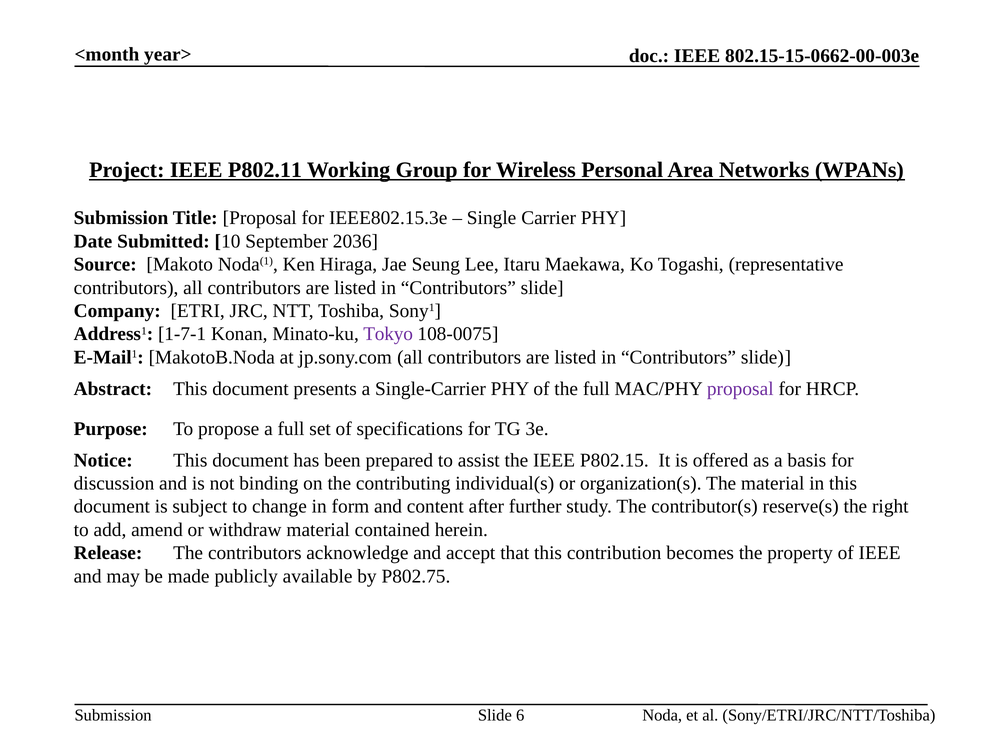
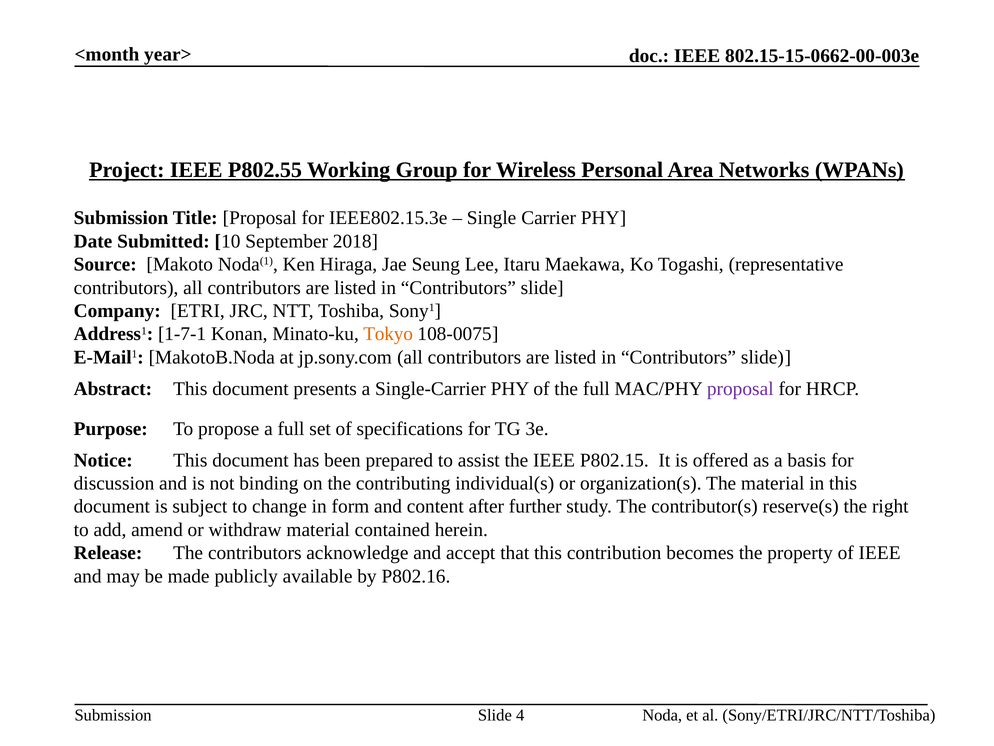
P802.11: P802.11 -> P802.55
2036: 2036 -> 2018
Tokyo colour: purple -> orange
P802.75: P802.75 -> P802.16
6: 6 -> 4
